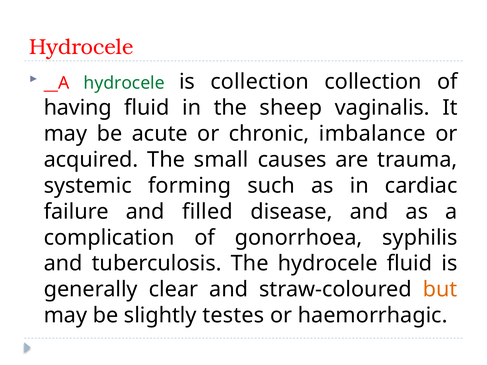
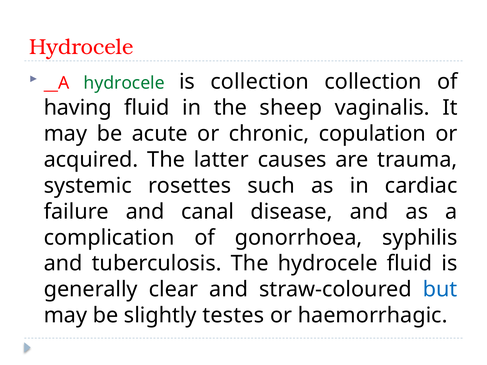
imbalance: imbalance -> copulation
small: small -> latter
forming: forming -> rosettes
filled: filled -> canal
but colour: orange -> blue
